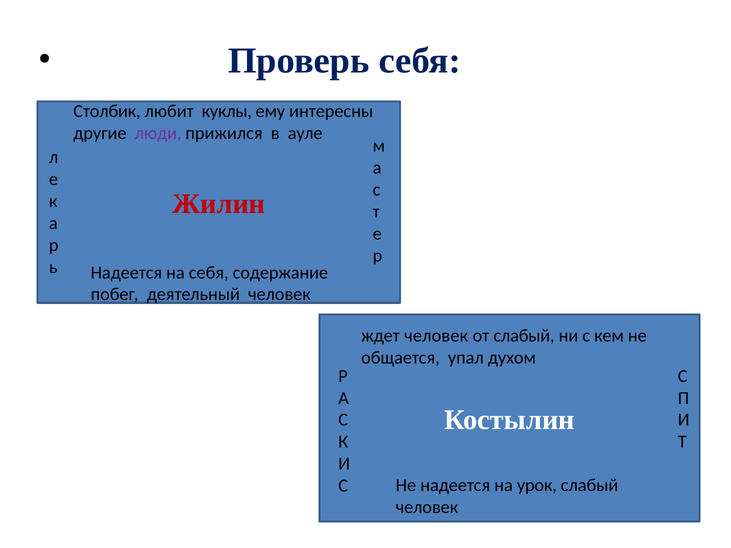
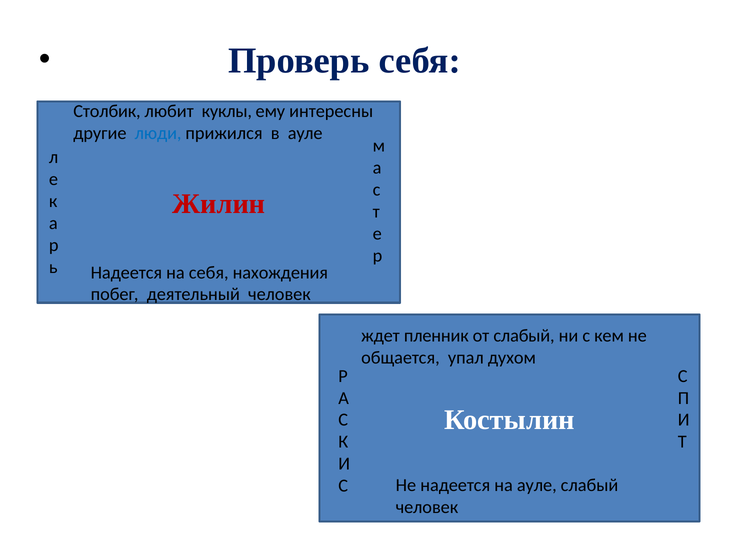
люди colour: purple -> blue
содержание: содержание -> нахождения
ждет человек: человек -> пленник
на урок: урок -> ауле
